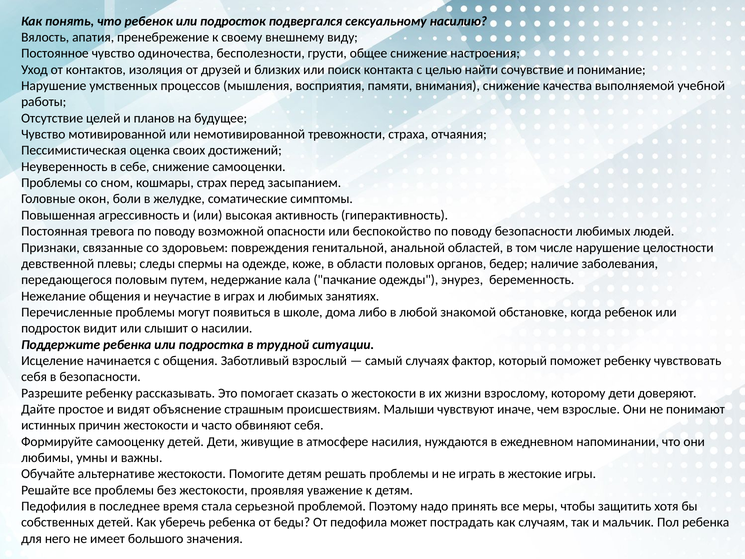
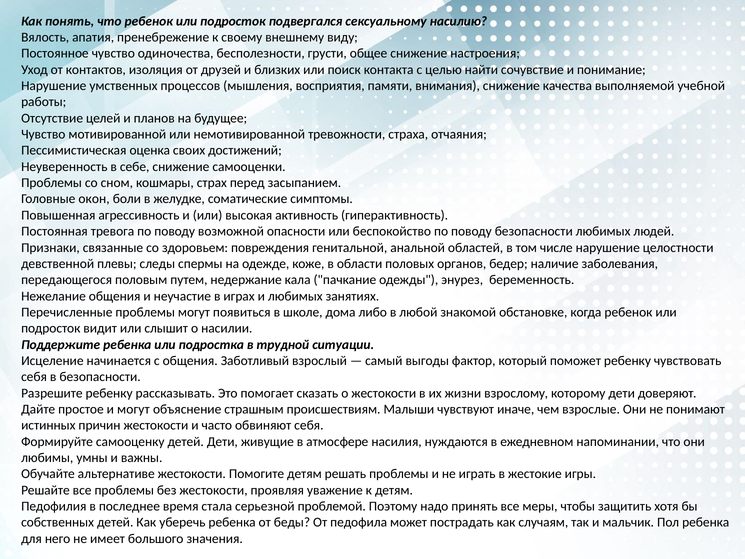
случаях: случаях -> выгоды
и видят: видят -> могут
